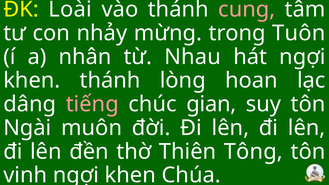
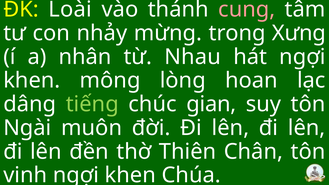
Tuôn: Tuôn -> Xưng
khen thánh: thánh -> mông
tiếng colour: pink -> light green
Tông: Tông -> Chân
